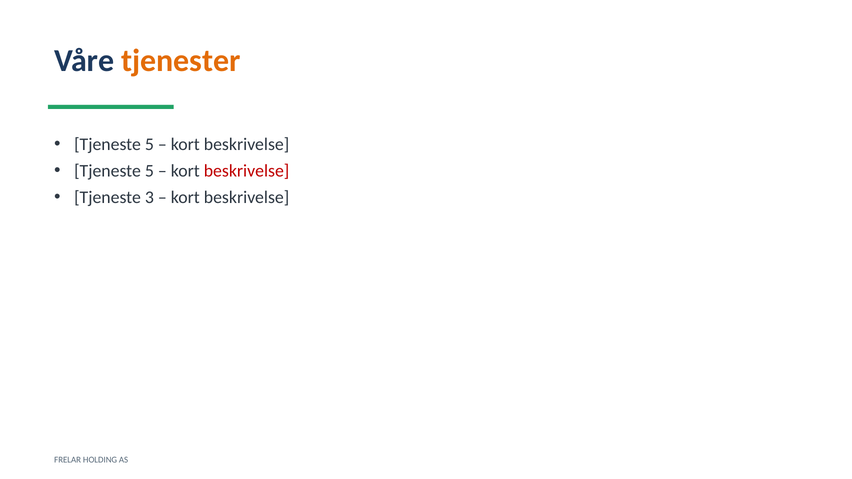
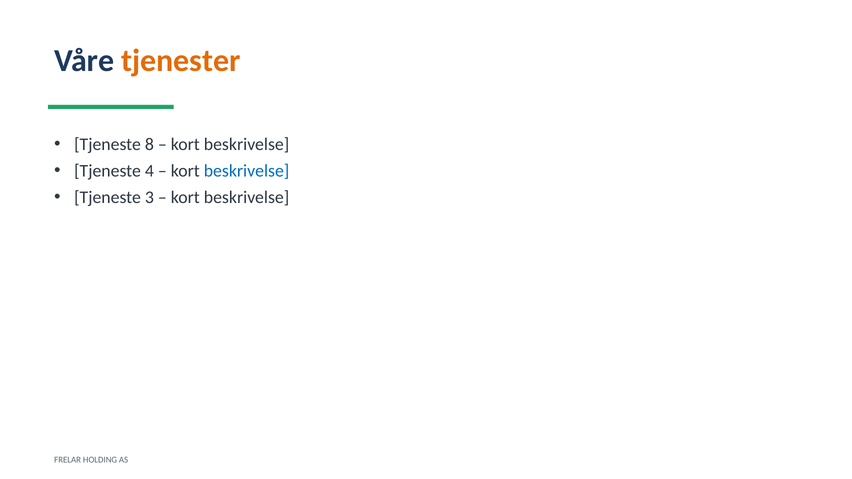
5 at (149, 144): 5 -> 8
5 at (149, 171): 5 -> 4
beskrivelse at (247, 171) colour: red -> blue
